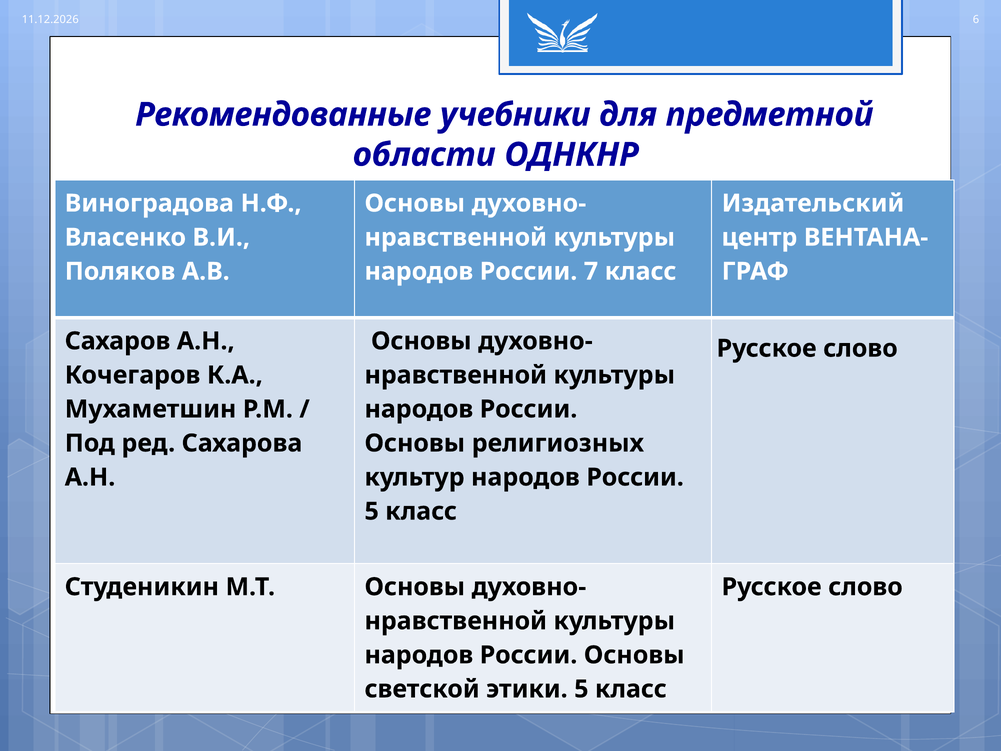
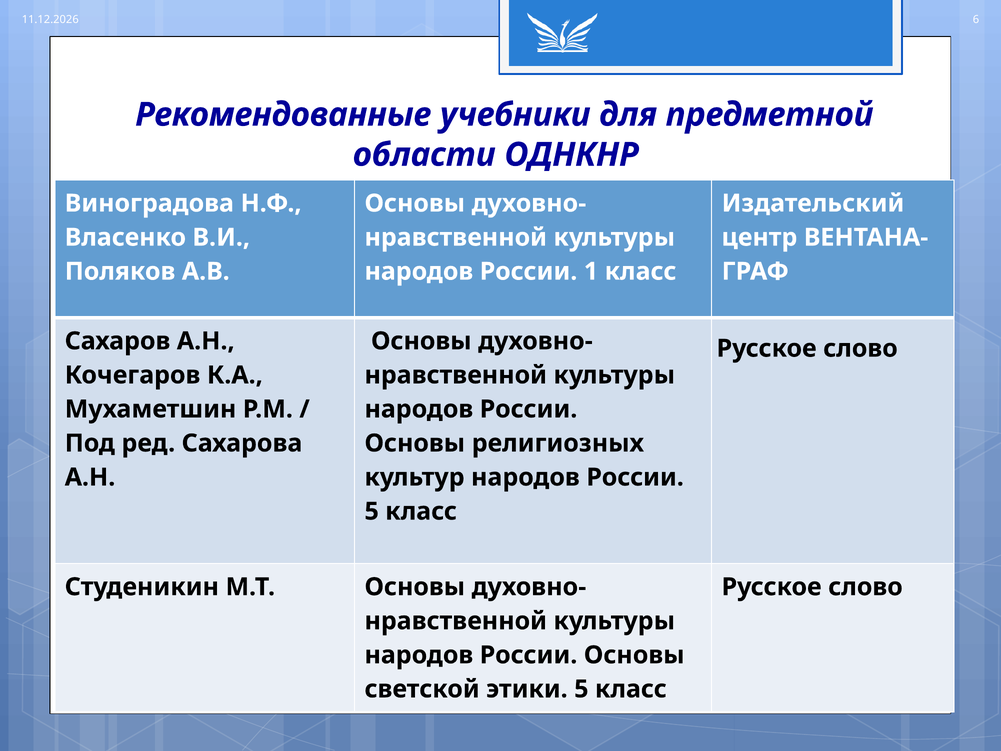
7: 7 -> 1
